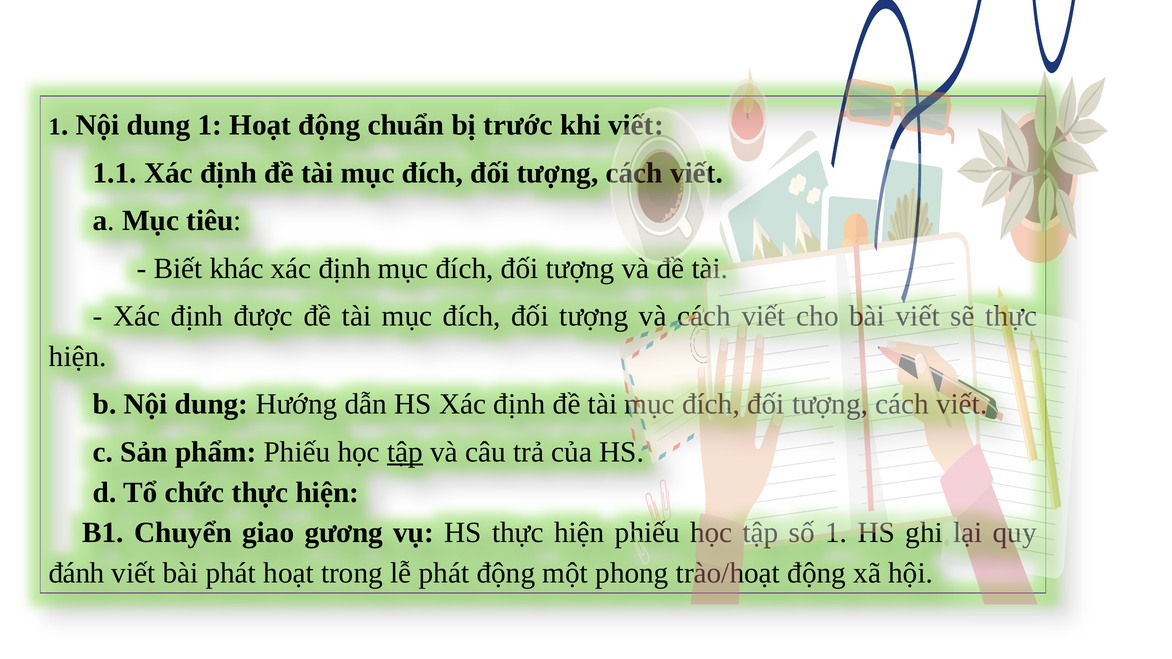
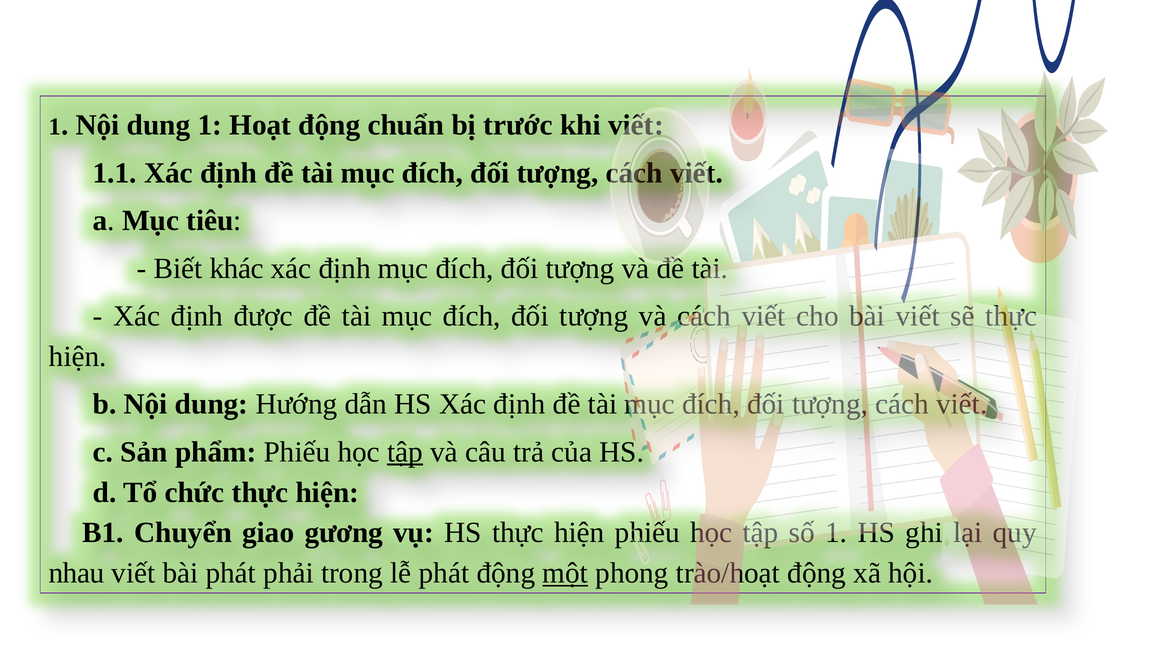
đánh: đánh -> nhau
phát hoạt: hoạt -> phải
một underline: none -> present
